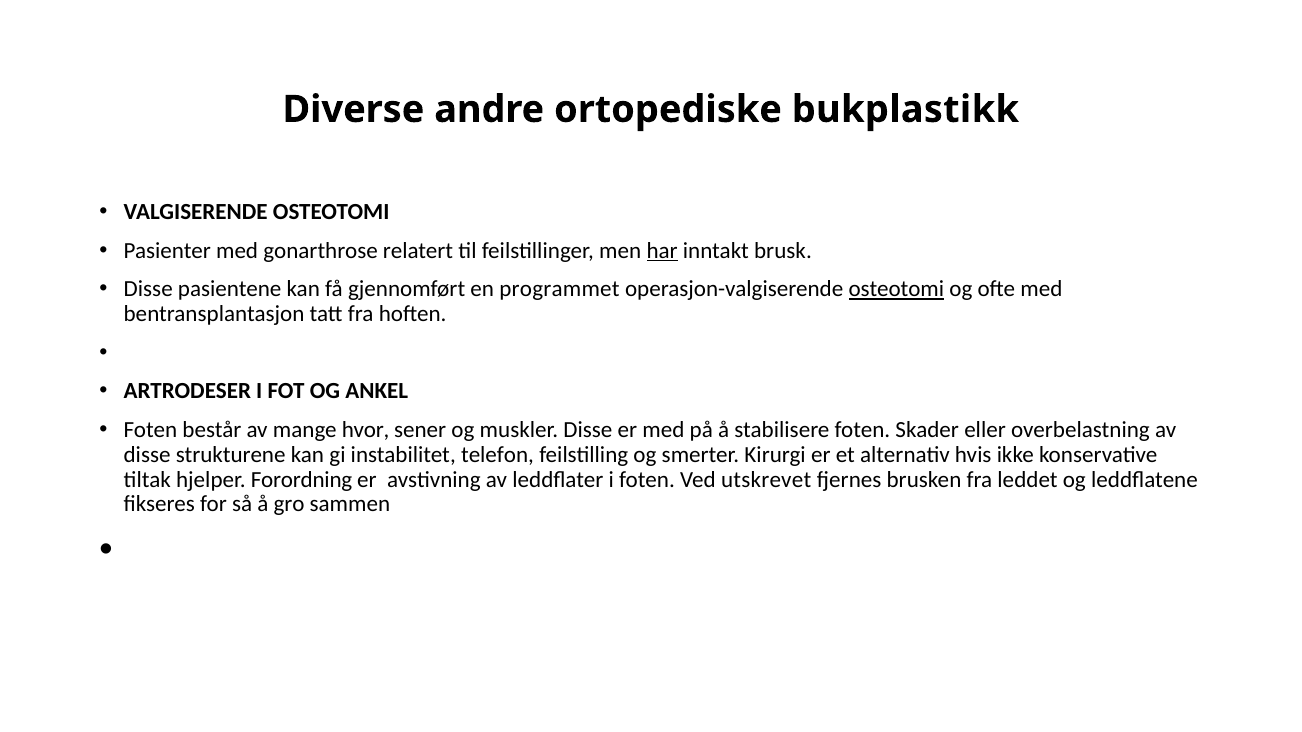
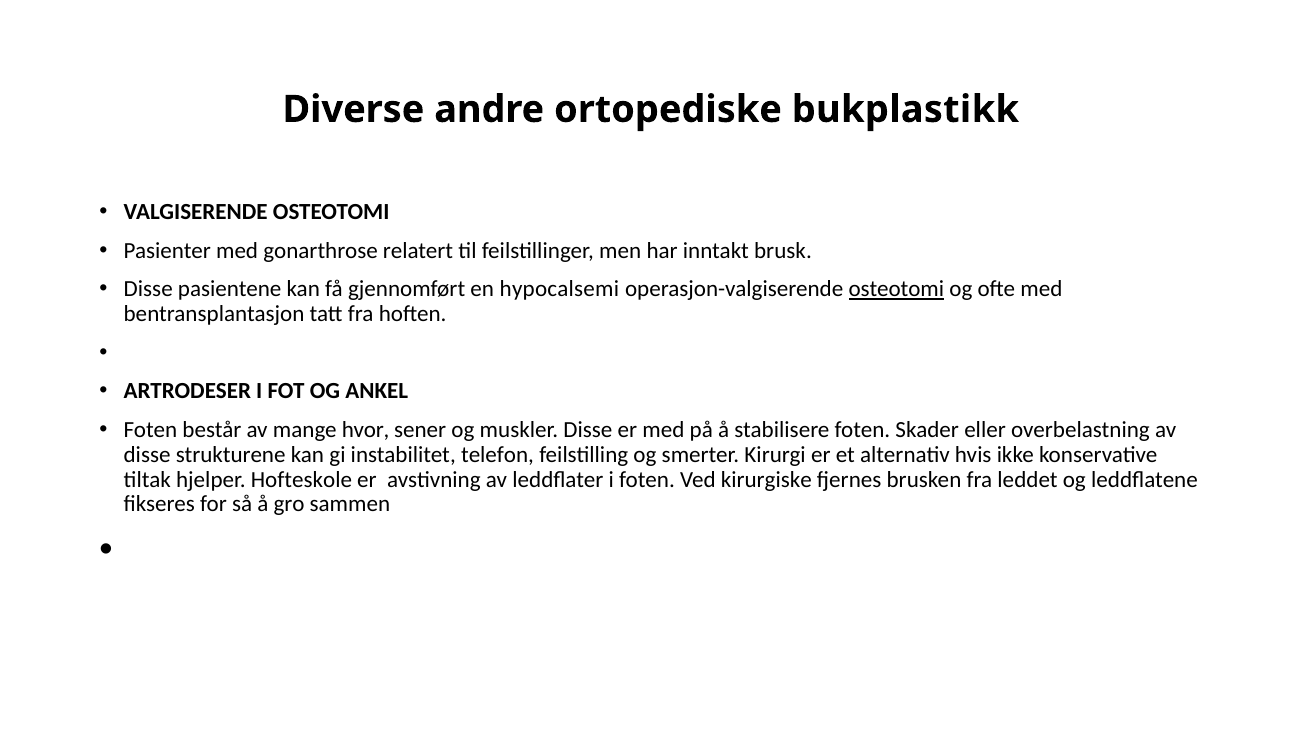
har underline: present -> none
programmet: programmet -> hypocalsemi
Forordning: Forordning -> Hofteskole
utskrevet: utskrevet -> kirurgiske
